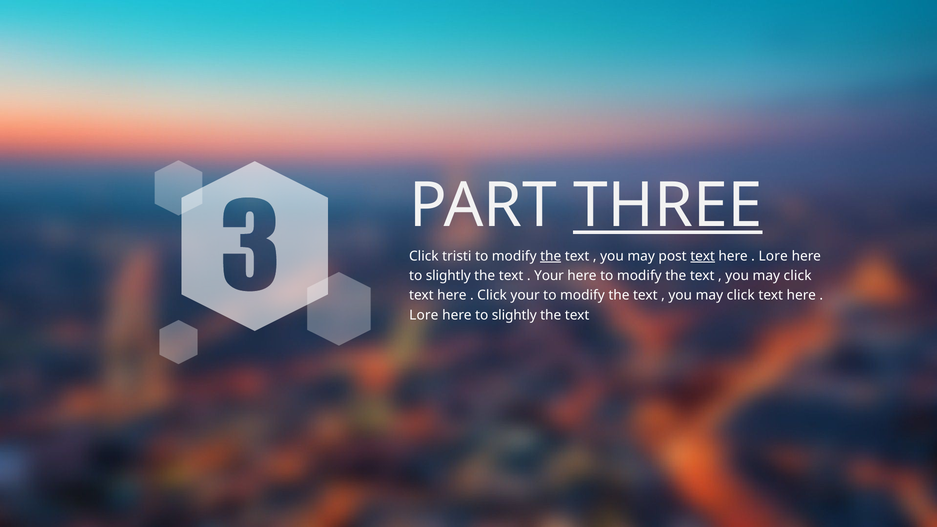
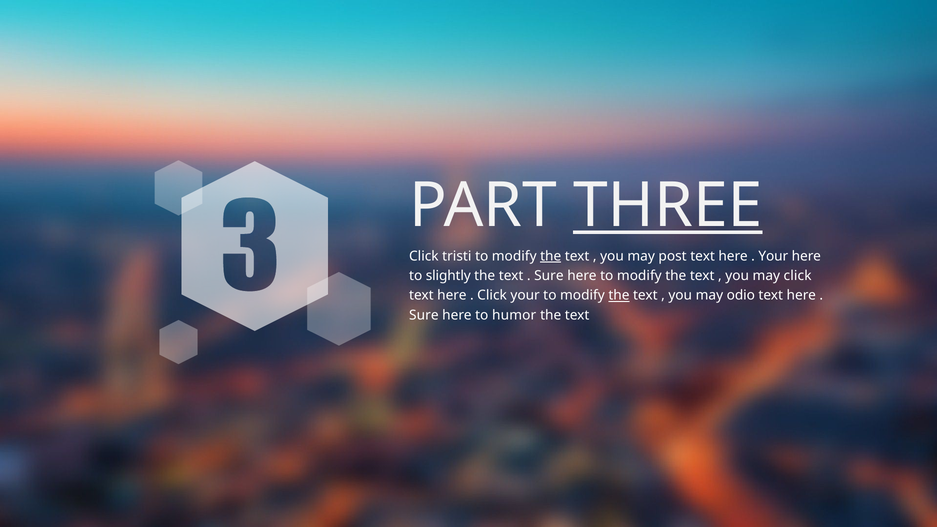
text at (703, 256) underline: present -> none
Lore at (773, 256): Lore -> Your
Your at (549, 276): Your -> Sure
the at (619, 296) underline: none -> present
click at (741, 296): click -> odio
Lore at (424, 315): Lore -> Sure
slightly at (514, 315): slightly -> humor
